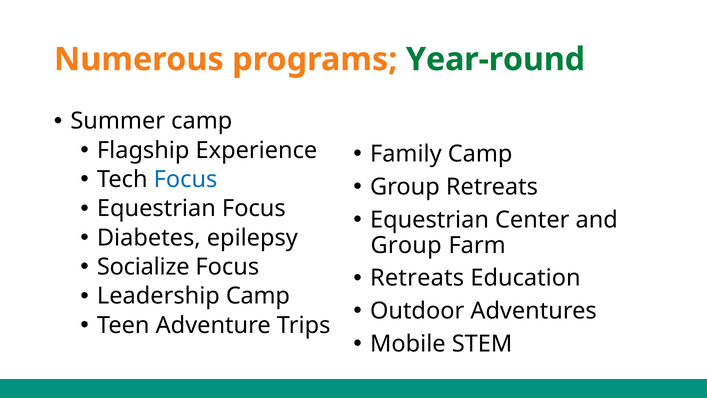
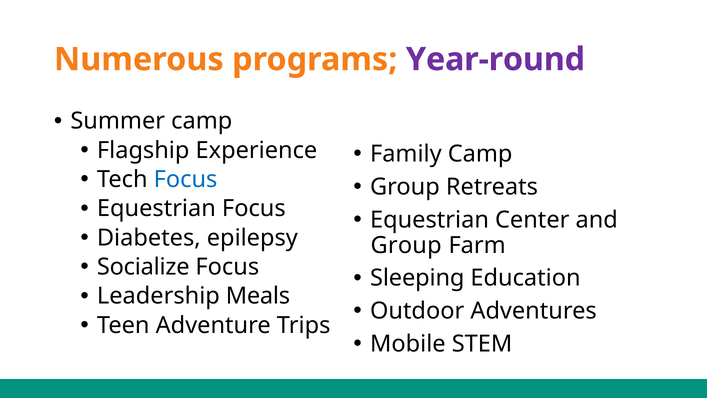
Year-round colour: green -> purple
Retreats at (417, 278): Retreats -> Sleeping
Leadership Camp: Camp -> Meals
